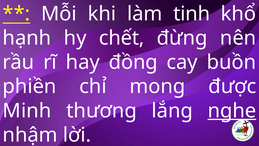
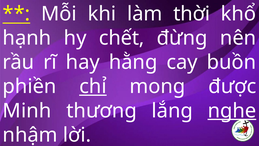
tinh: tinh -> thời
đồng: đồng -> hằng
chỉ underline: none -> present
